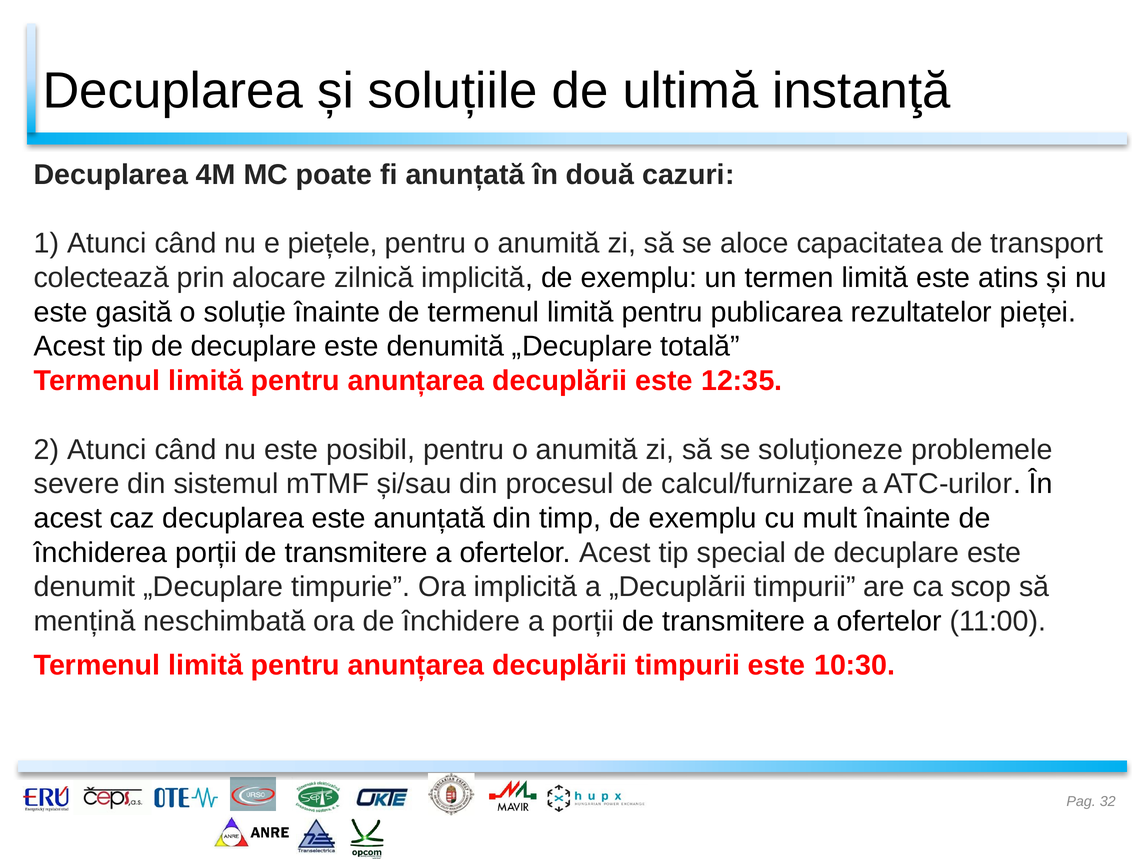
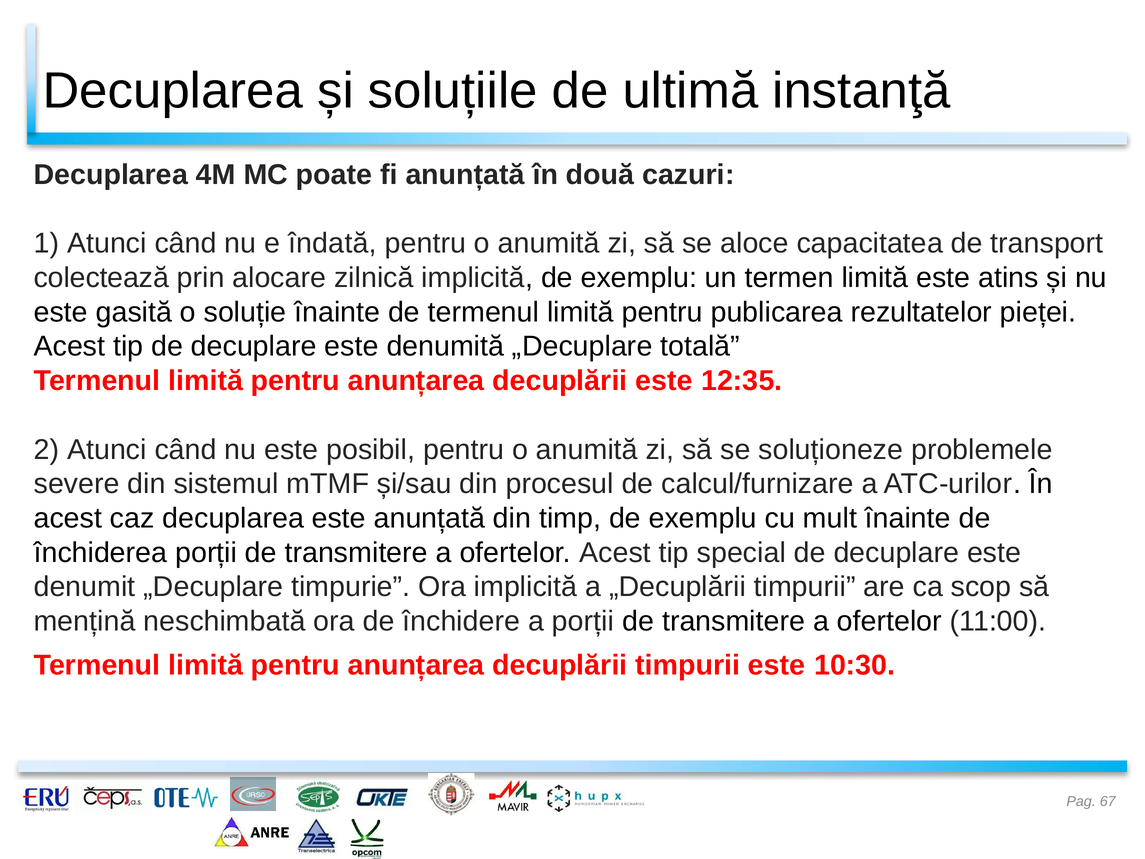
piețele: piețele -> îndată
32: 32 -> 67
